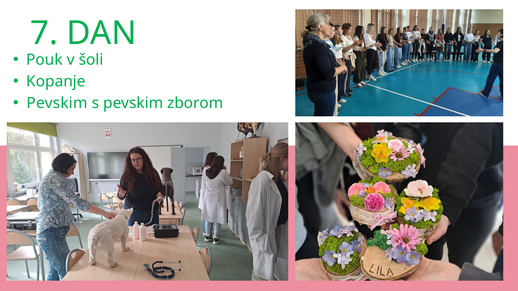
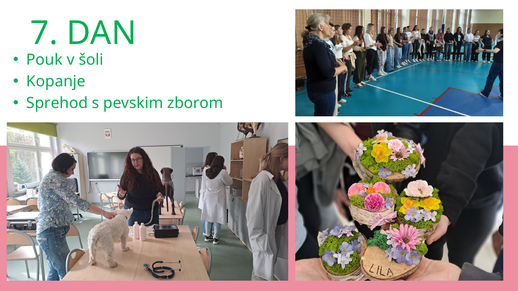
Pevskim at (57, 103): Pevskim -> Sprehod
